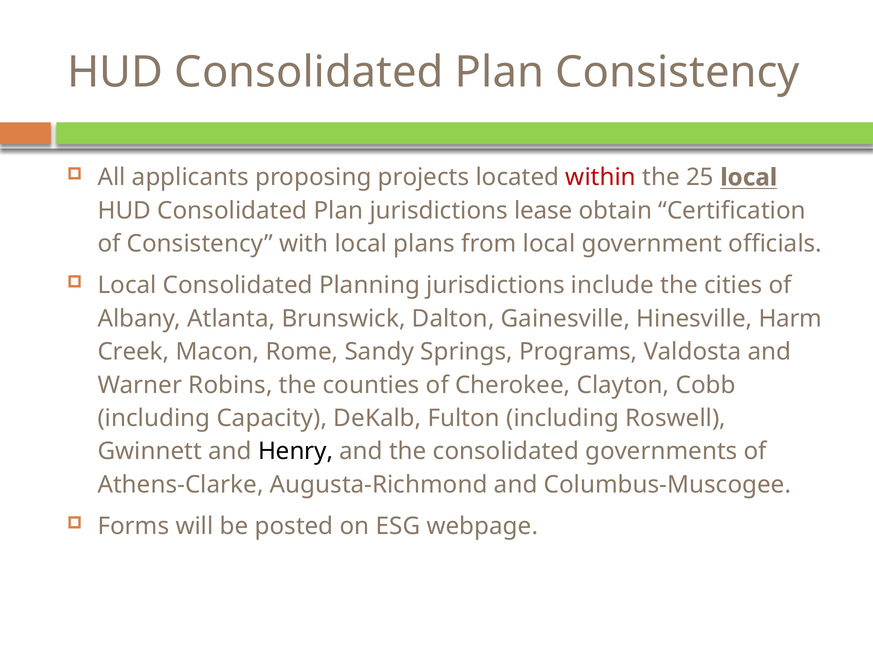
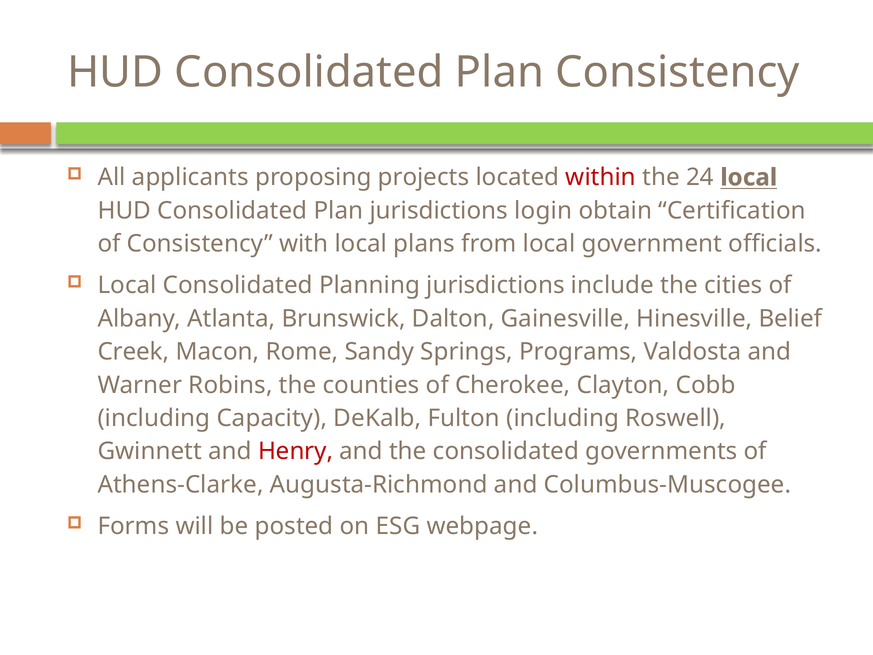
25: 25 -> 24
lease: lease -> login
Harm: Harm -> Belief
Henry colour: black -> red
